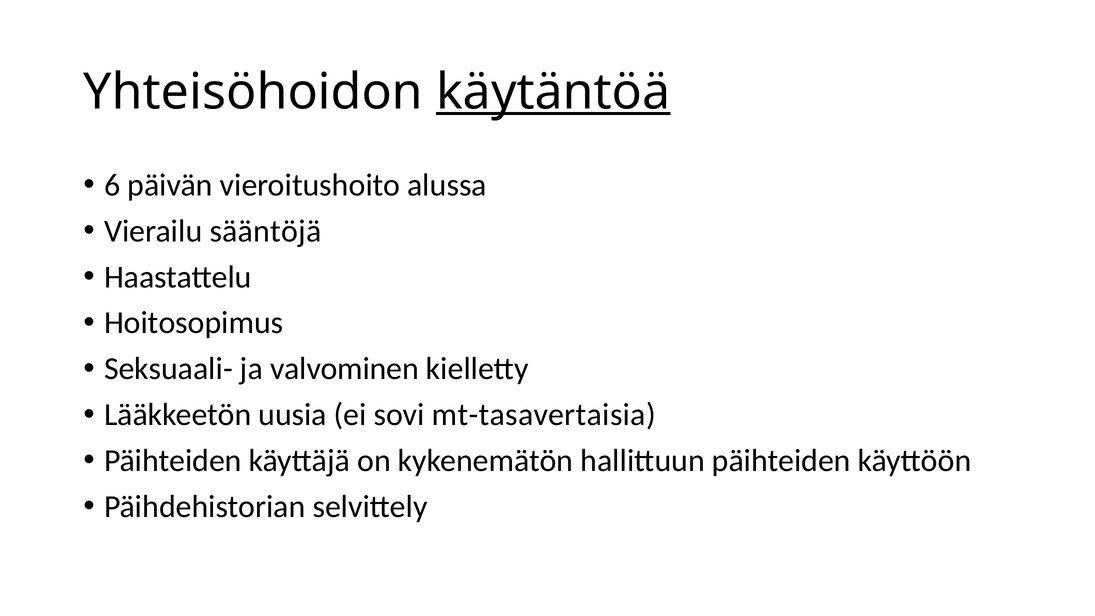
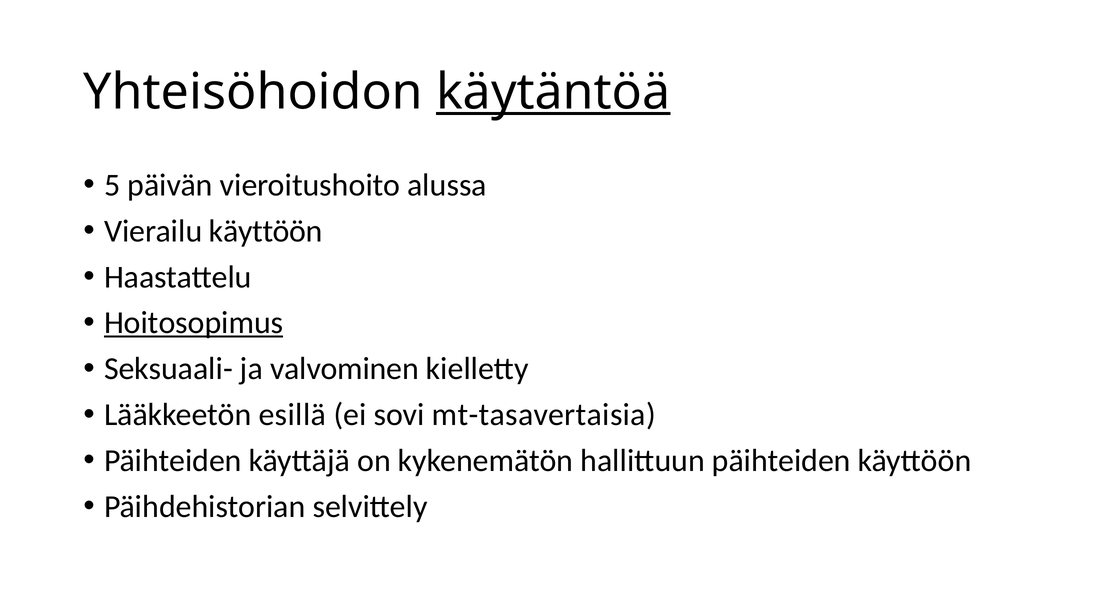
6: 6 -> 5
Vierailu sääntöjä: sääntöjä -> käyttöön
Hoitosopimus underline: none -> present
uusia: uusia -> esillä
